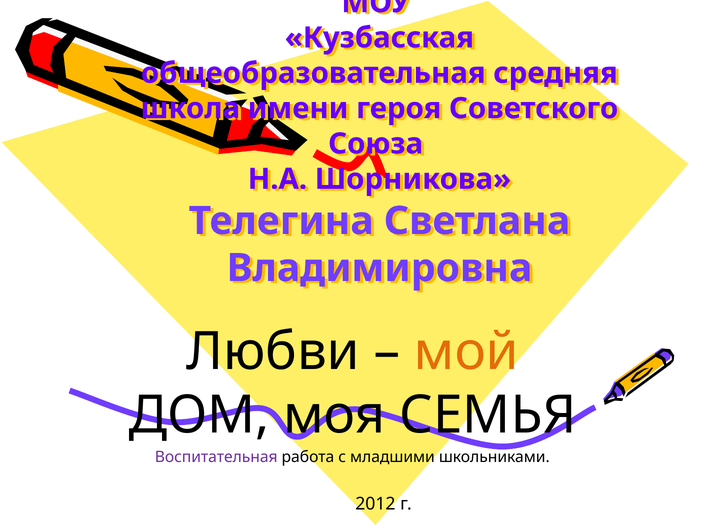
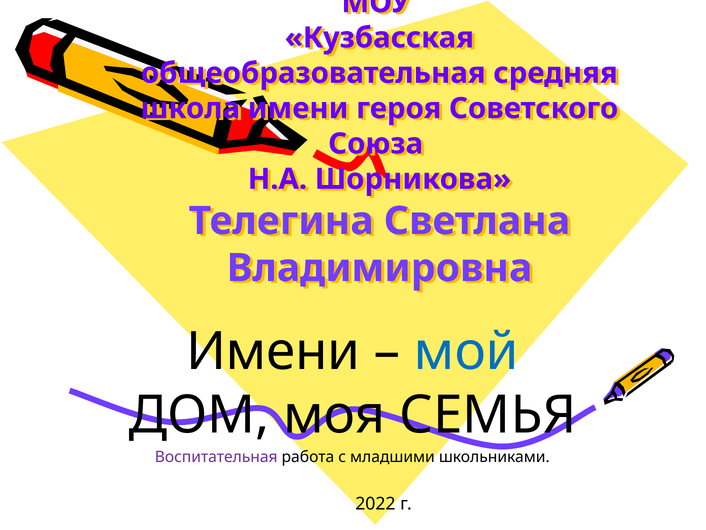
Любви at (273, 352): Любви -> Имени
мой colour: orange -> blue
2012: 2012 -> 2022
